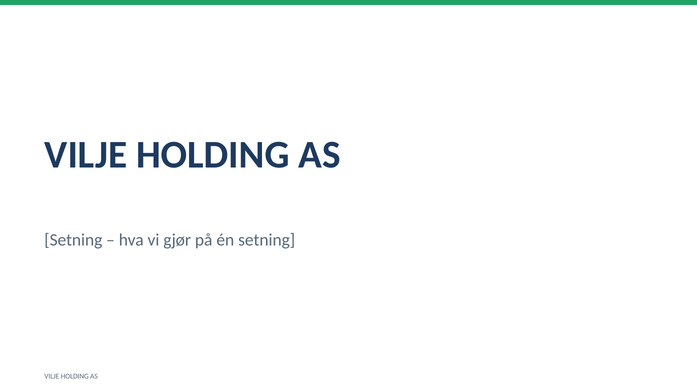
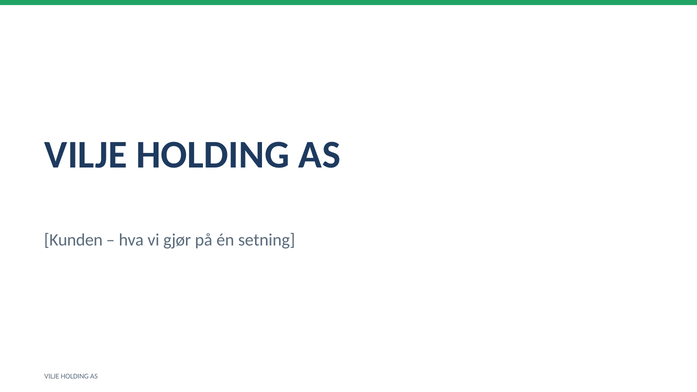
Setning at (73, 240): Setning -> Kunden
